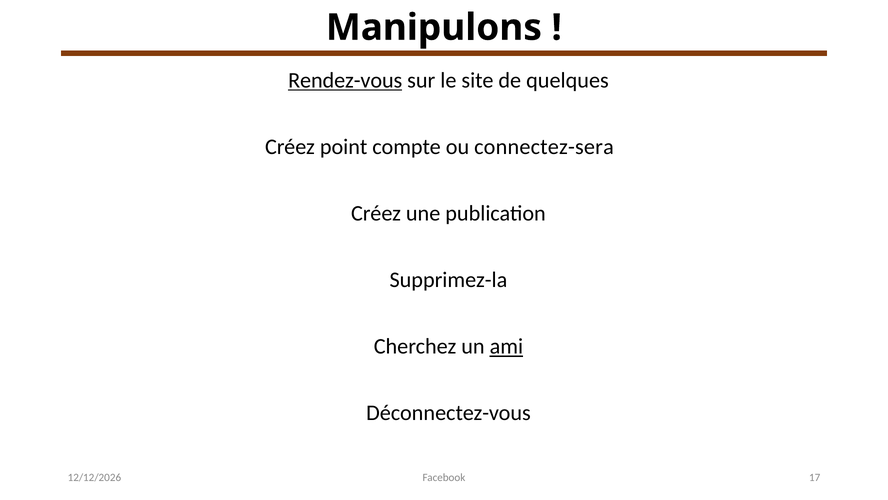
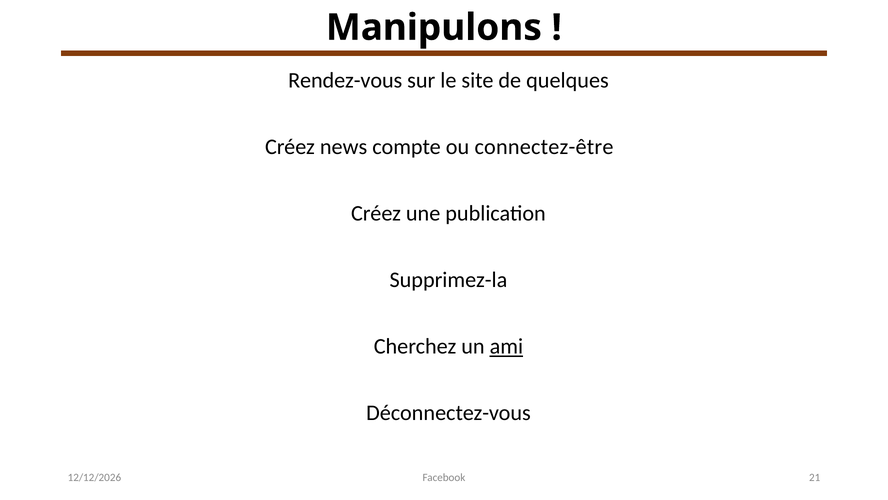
Rendez-vous underline: present -> none
point: point -> news
connectez-sera: connectez-sera -> connectez-être
17: 17 -> 21
